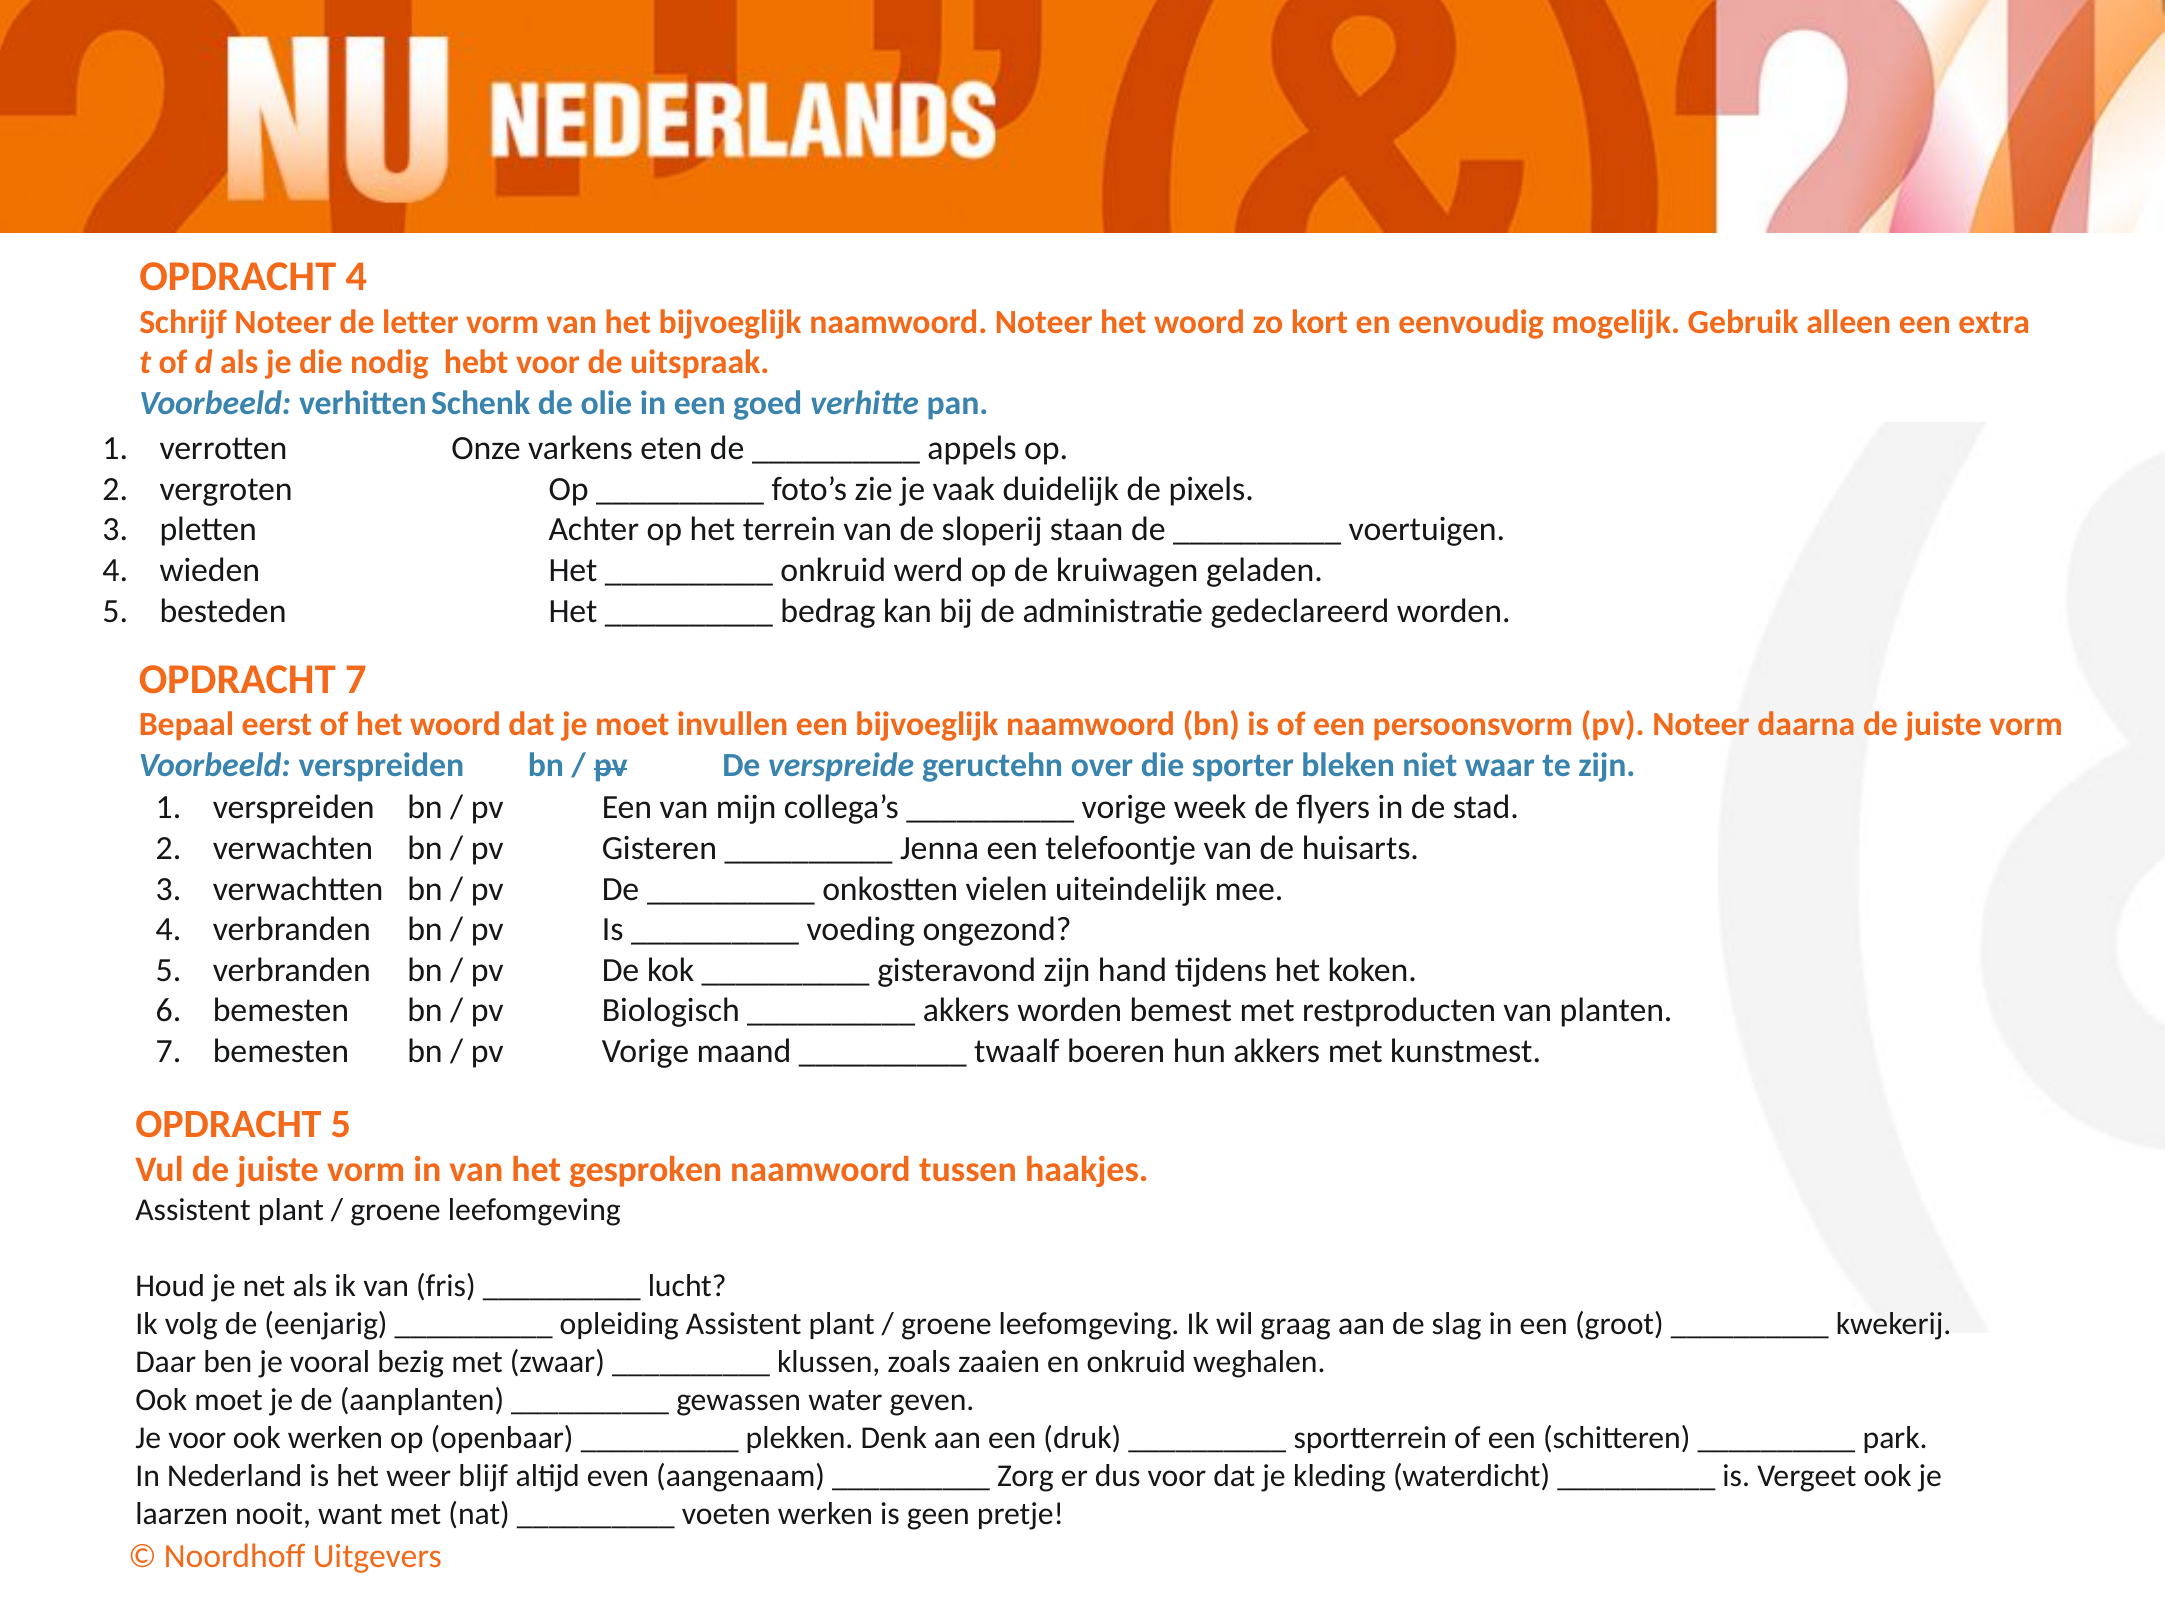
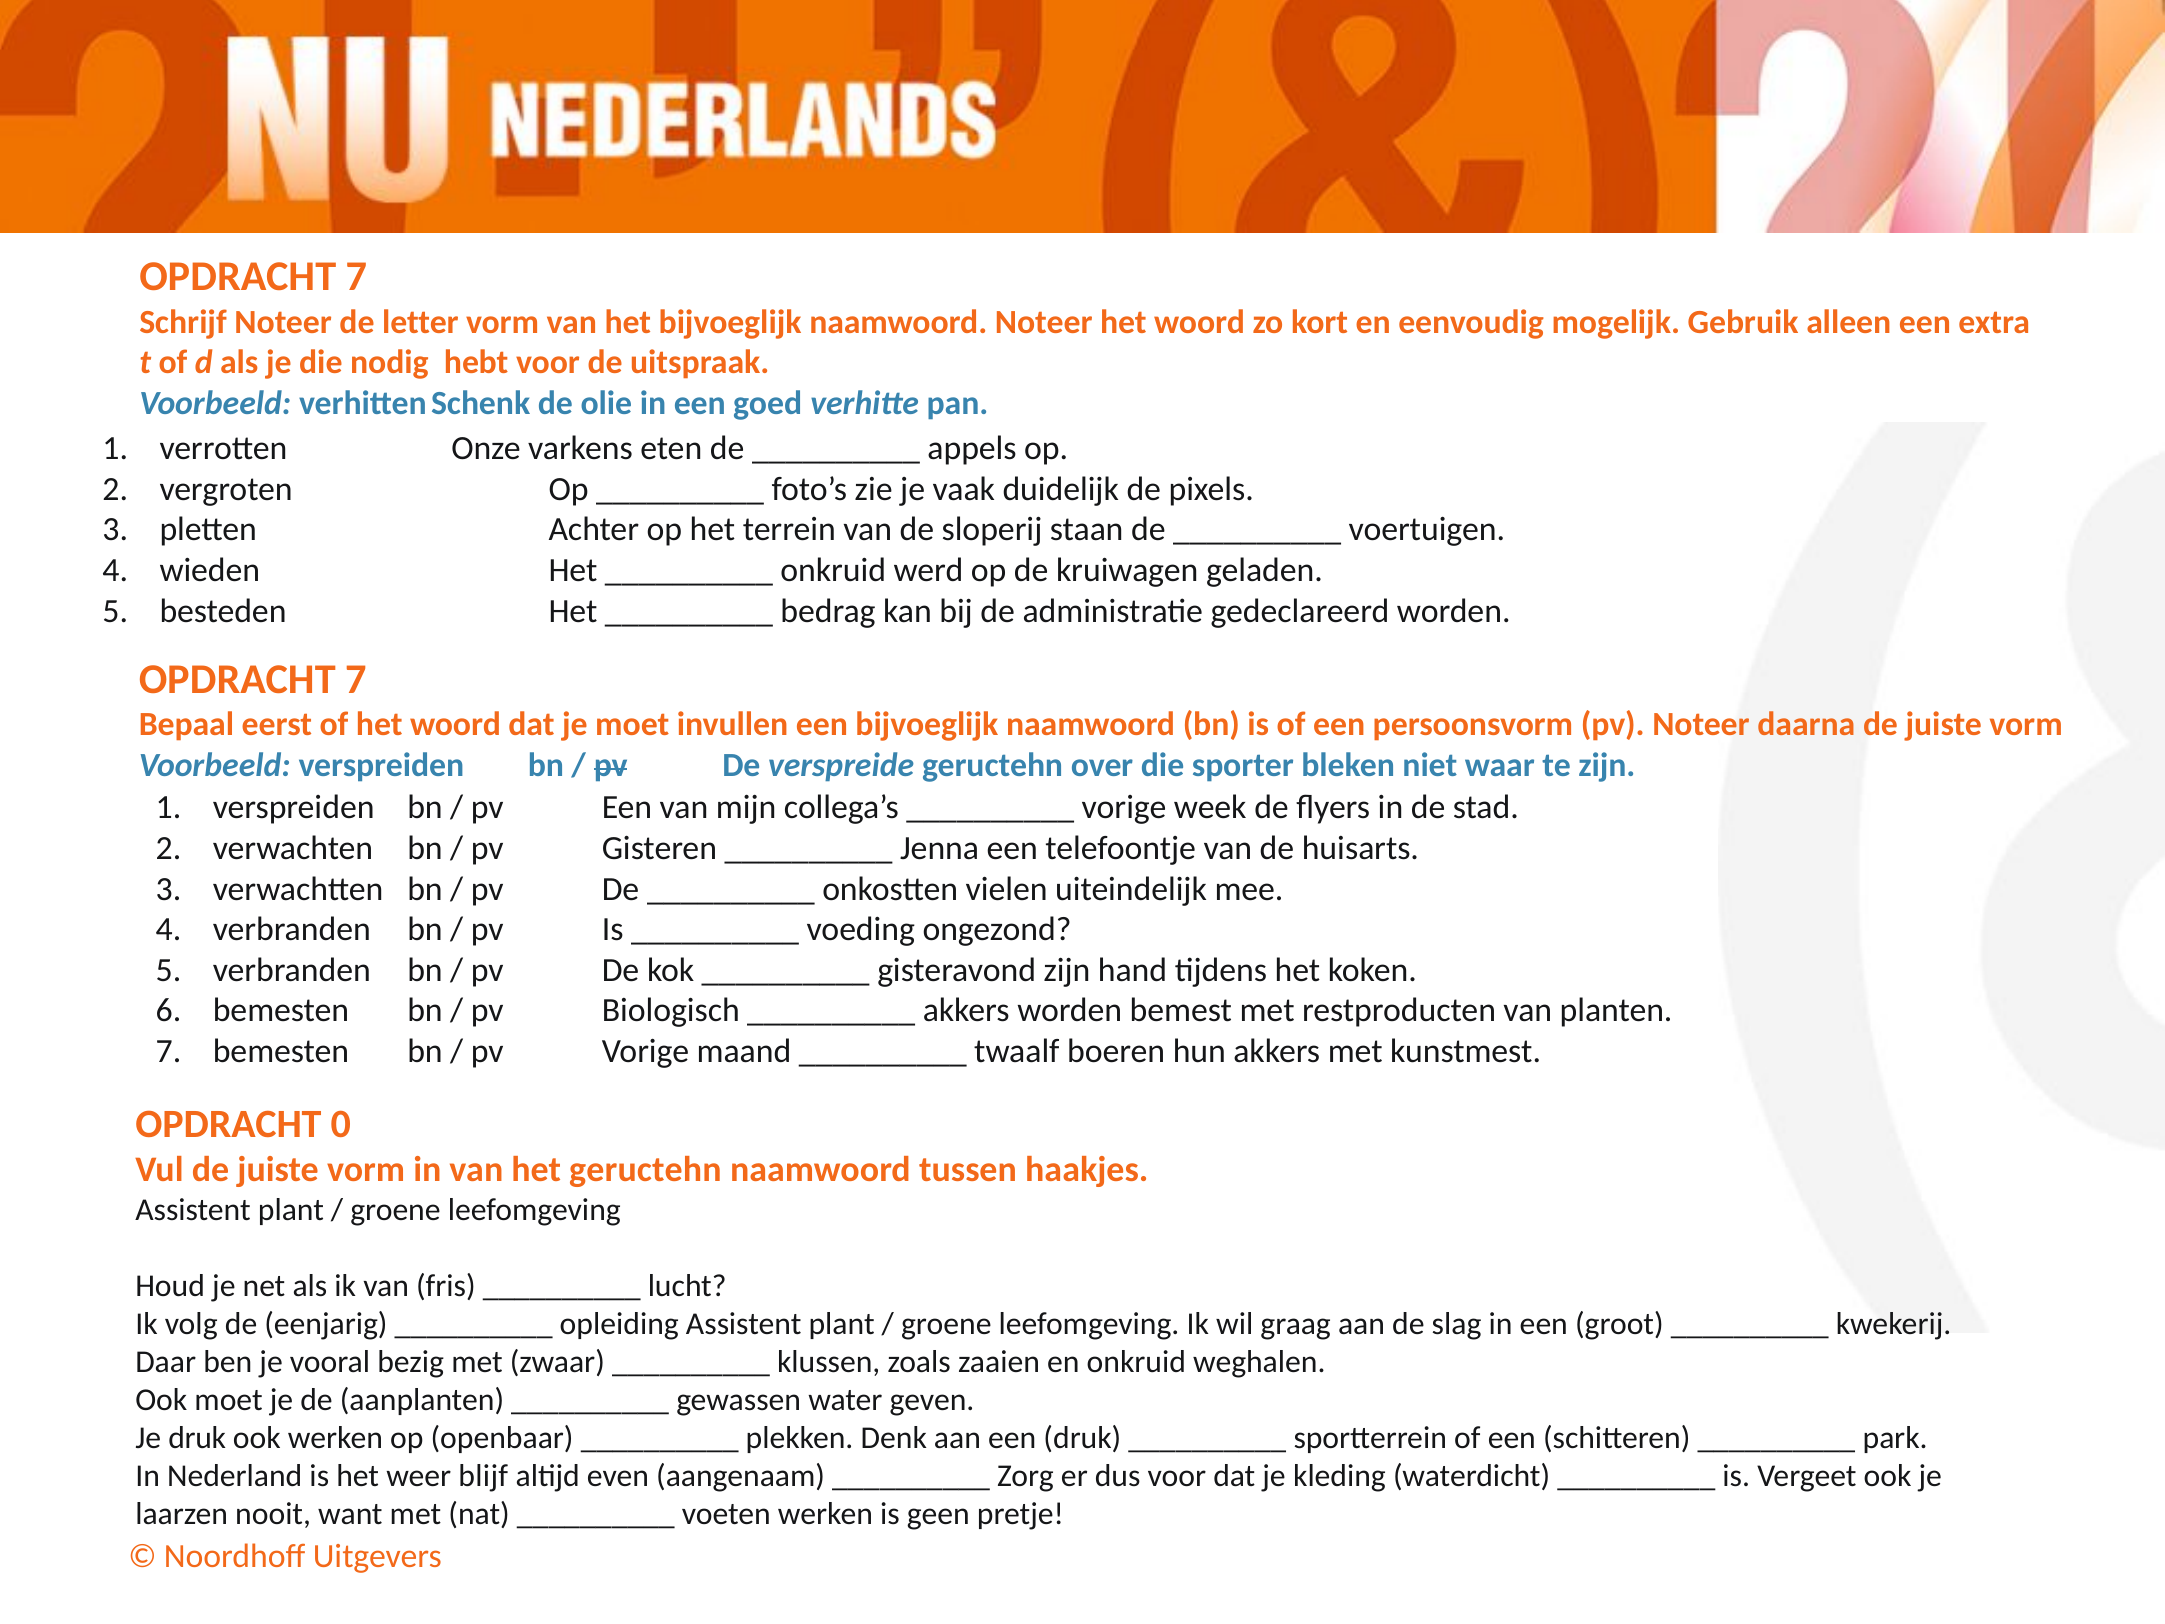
4 at (356, 277): 4 -> 7
OPDRACHT 5: 5 -> 0
het gesproken: gesproken -> geructehn
Je voor: voor -> druk
